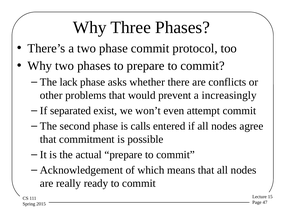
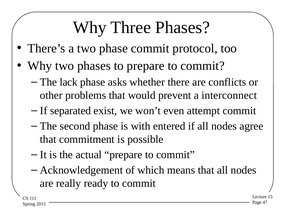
increasingly: increasingly -> interconnect
calls: calls -> with
